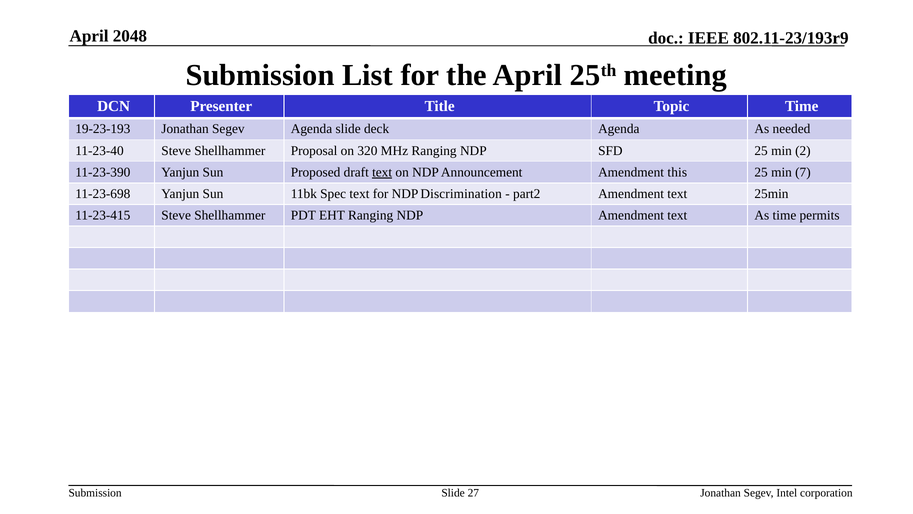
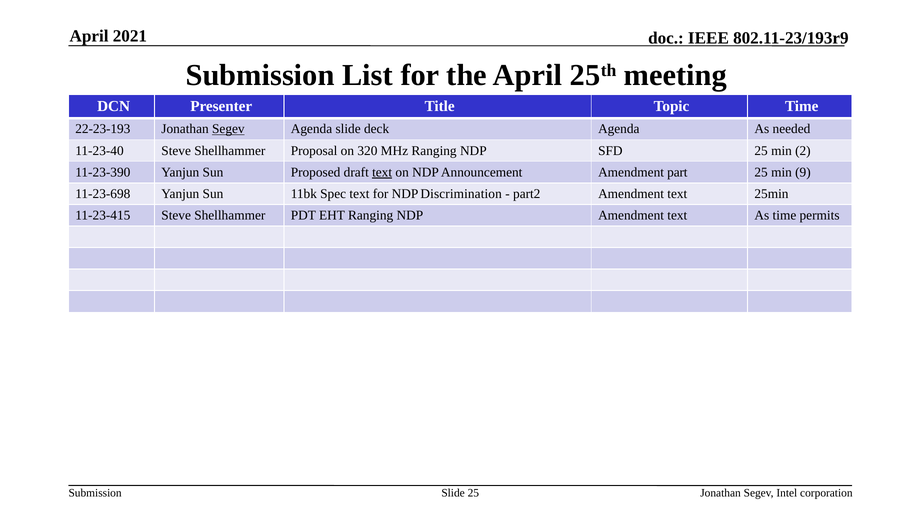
2048: 2048 -> 2021
19-23-193: 19-23-193 -> 22-23-193
Segev at (228, 129) underline: none -> present
this: this -> part
7: 7 -> 9
Slide 27: 27 -> 25
